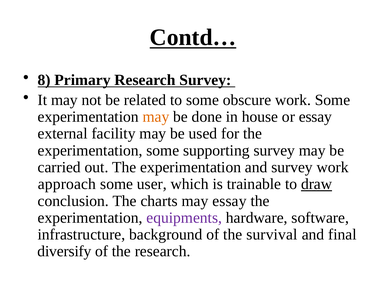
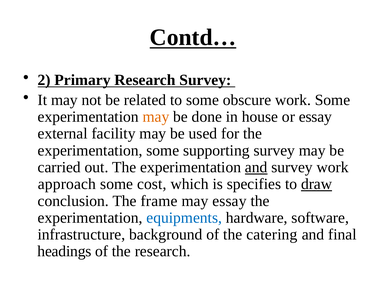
8: 8 -> 2
and at (256, 167) underline: none -> present
user: user -> cost
trainable: trainable -> specifies
charts: charts -> frame
equipments colour: purple -> blue
survival: survival -> catering
diversify: diversify -> headings
